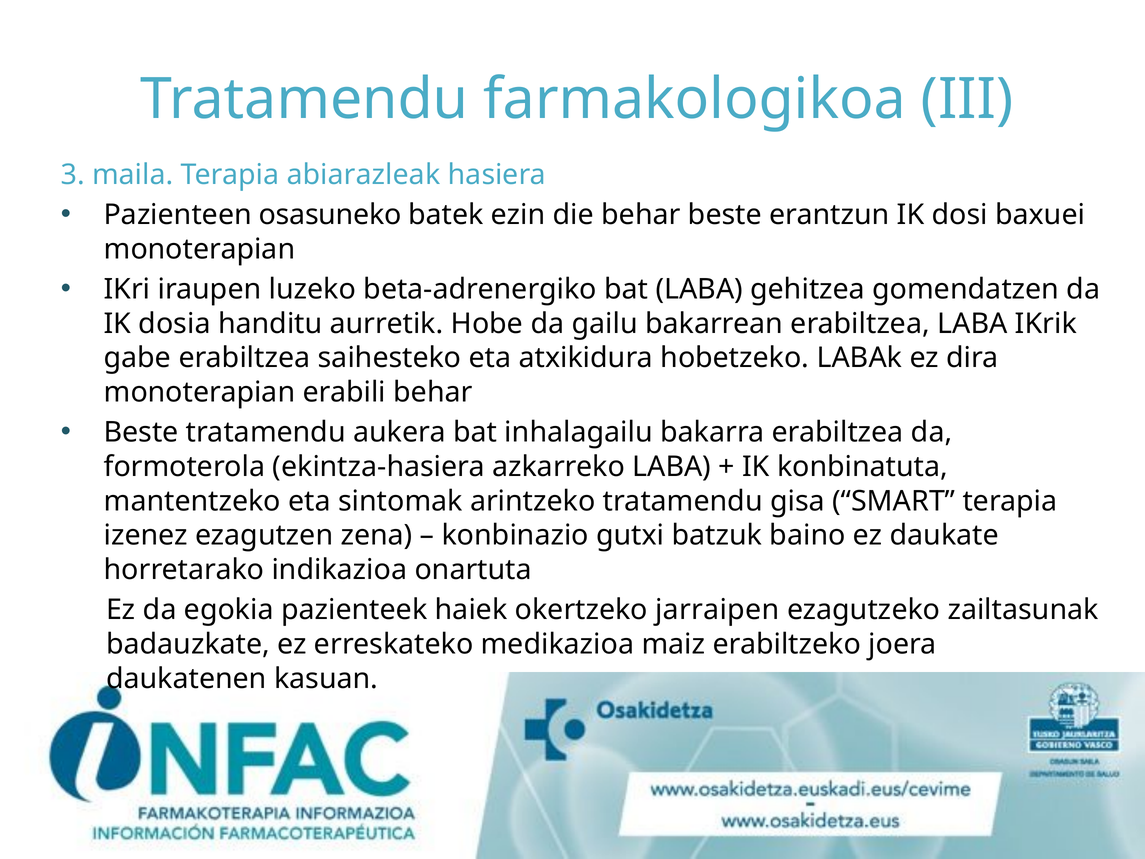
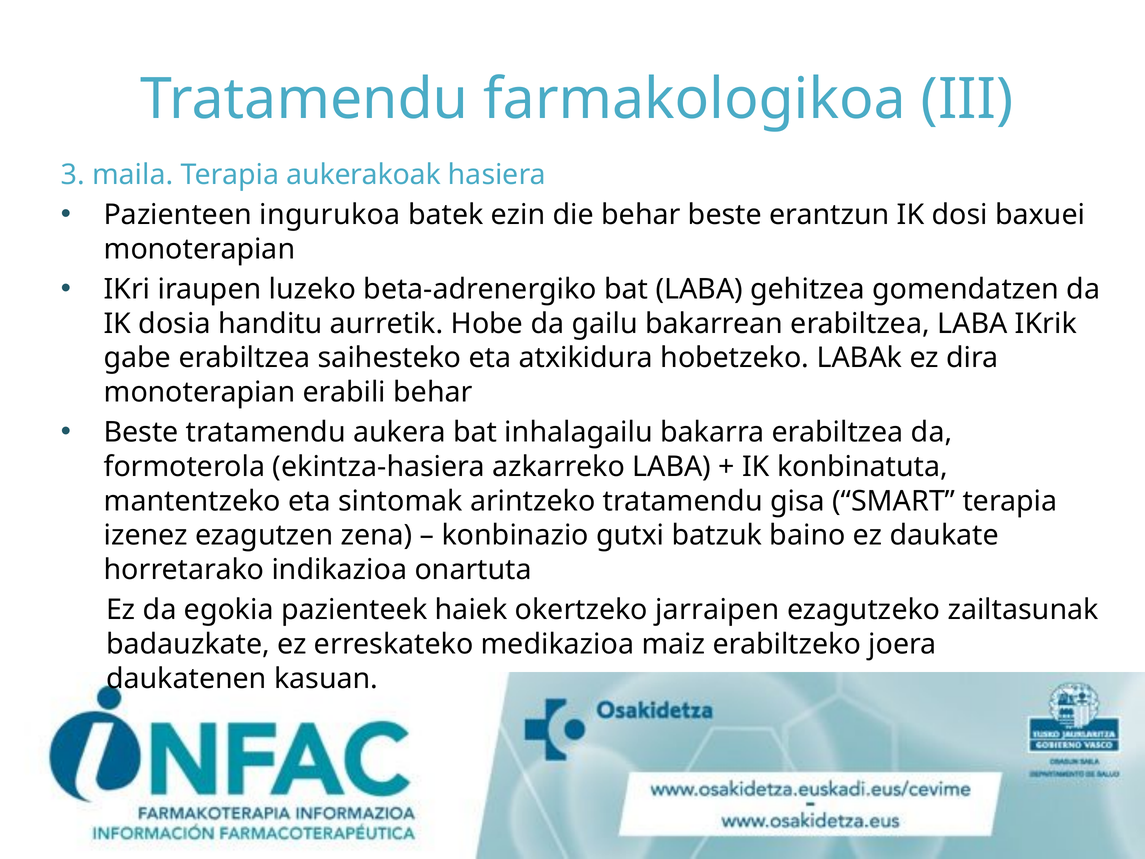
abiarazleak: abiarazleak -> aukerakoak
osasuneko: osasuneko -> ingurukoa
